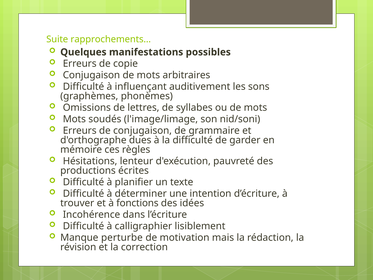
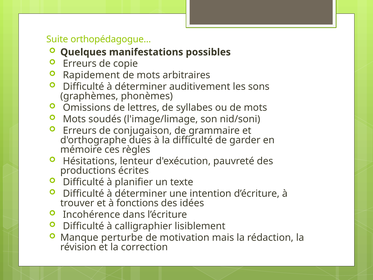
rapprochements…: rapprochements… -> orthopédagogue…
Conjugaison at (91, 75): Conjugaison -> Rapidement
influençant at (141, 87): influençant -> déterminer
